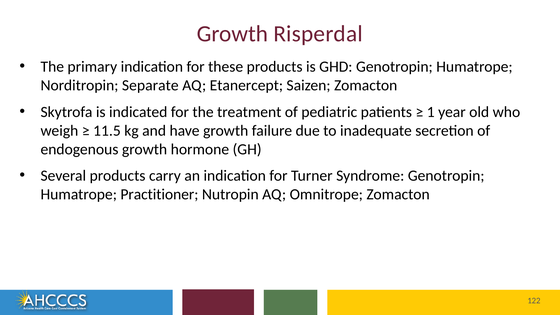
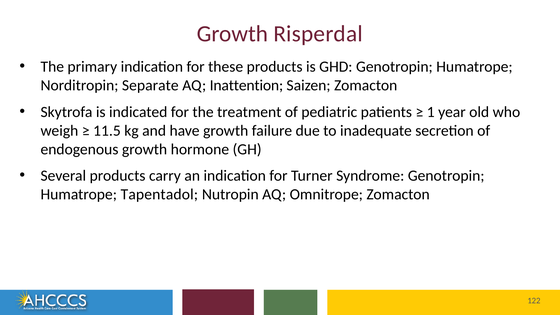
Etanercept: Etanercept -> Inattention
Practitioner: Practitioner -> Tapentadol
